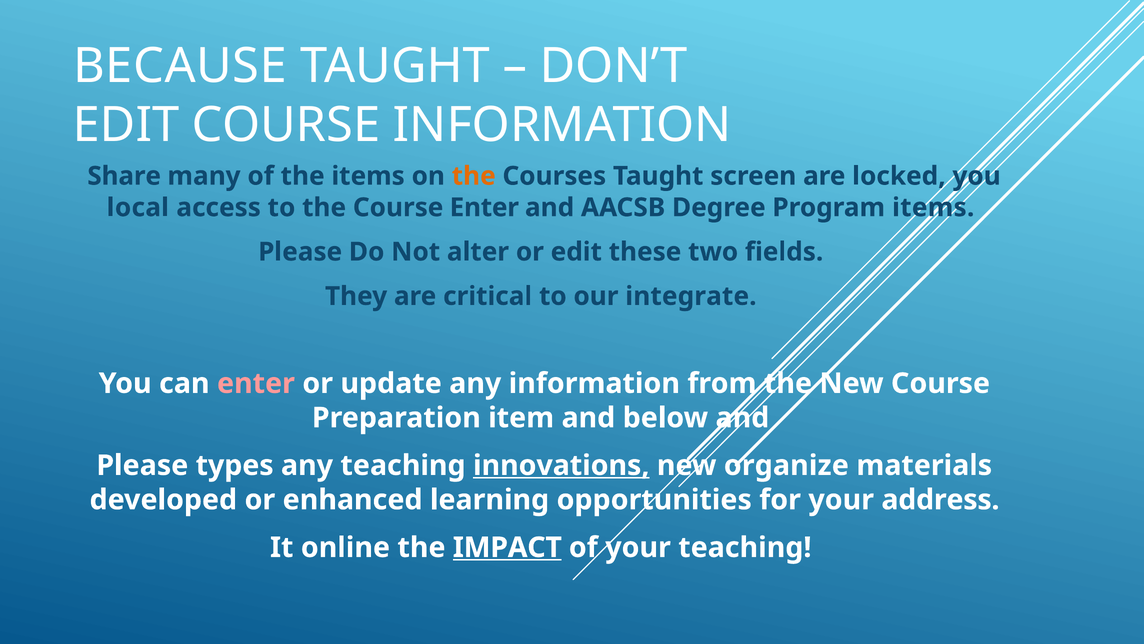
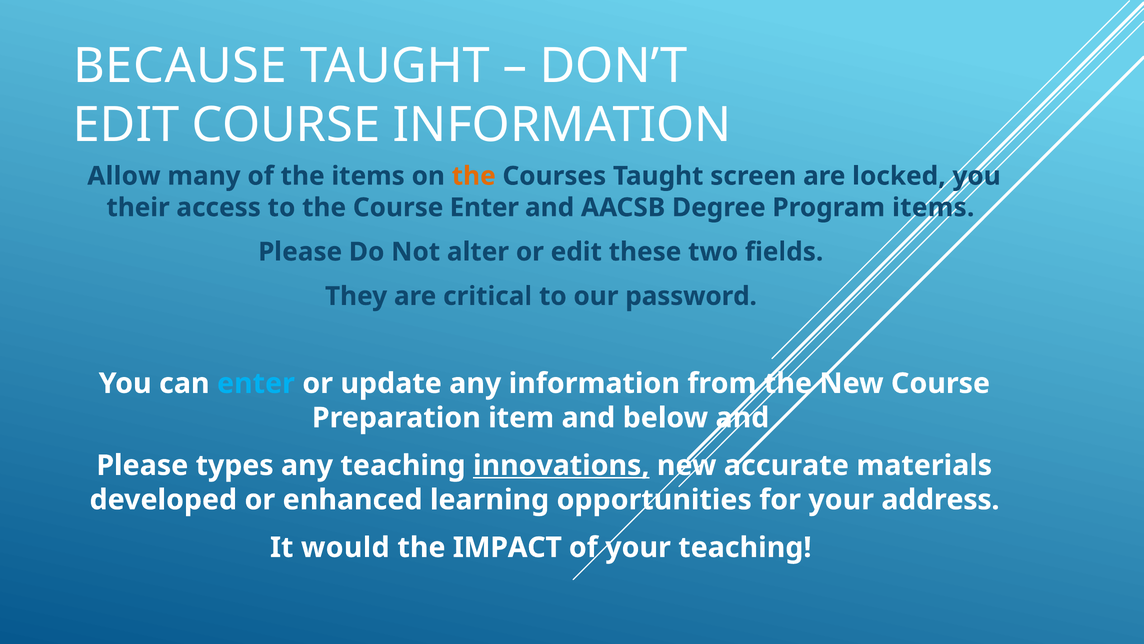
Share: Share -> Allow
local: local -> their
integrate: integrate -> password
enter at (256, 383) colour: pink -> light blue
organize: organize -> accurate
online: online -> would
IMPACT underline: present -> none
